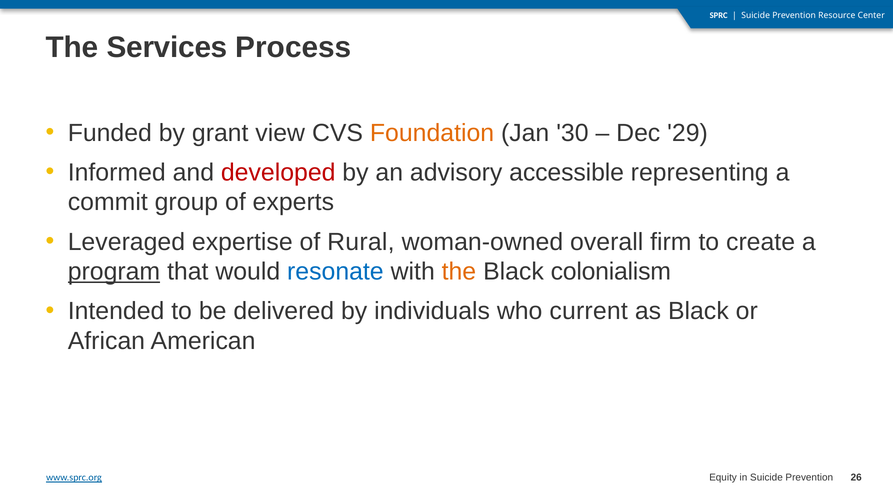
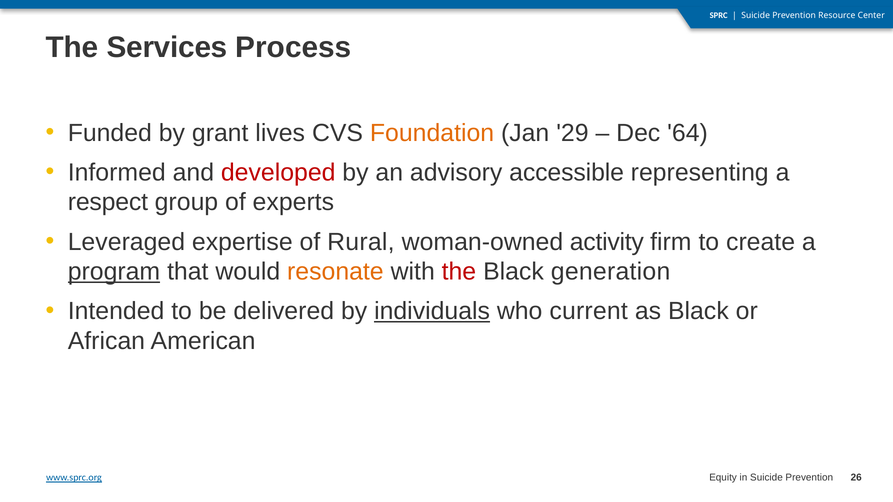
view: view -> lives
30: 30 -> 29
29: 29 -> 64
commit: commit -> respect
overall: overall -> activity
resonate colour: blue -> orange
the at (459, 272) colour: orange -> red
colonialism: colonialism -> generation
individuals underline: none -> present
